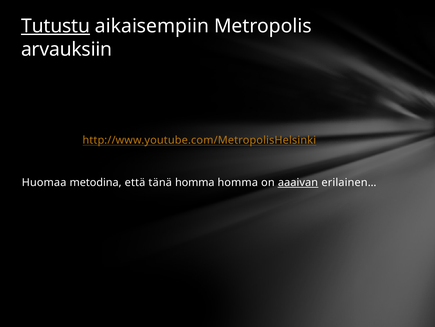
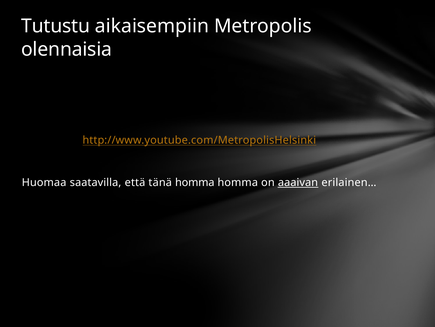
Tutustu underline: present -> none
arvauksiin: arvauksiin -> olennaisia
metodina: metodina -> saatavilla
